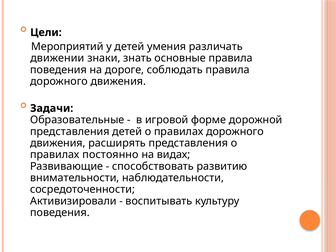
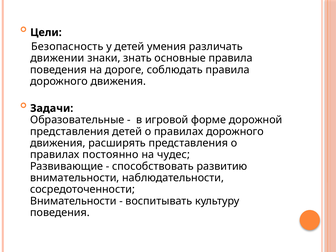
Мероприятий: Мероприятий -> Безопасность
видах: видах -> чудес
Активизировали at (73, 201): Активизировали -> Внимательности
